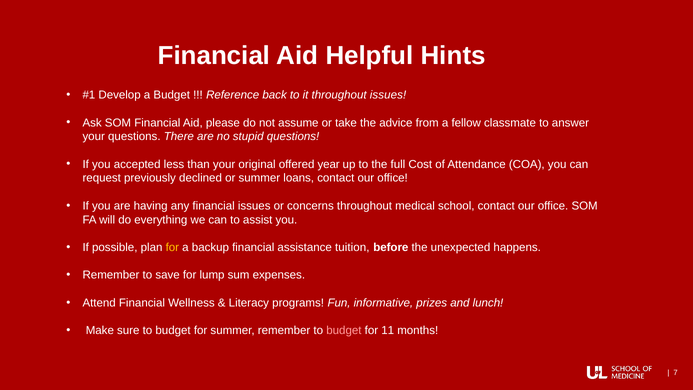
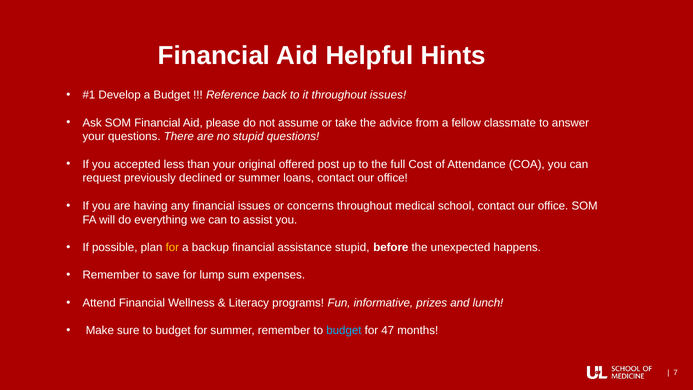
year: year -> post
assistance tuition: tuition -> stupid
budget at (344, 330) colour: pink -> light blue
11: 11 -> 47
